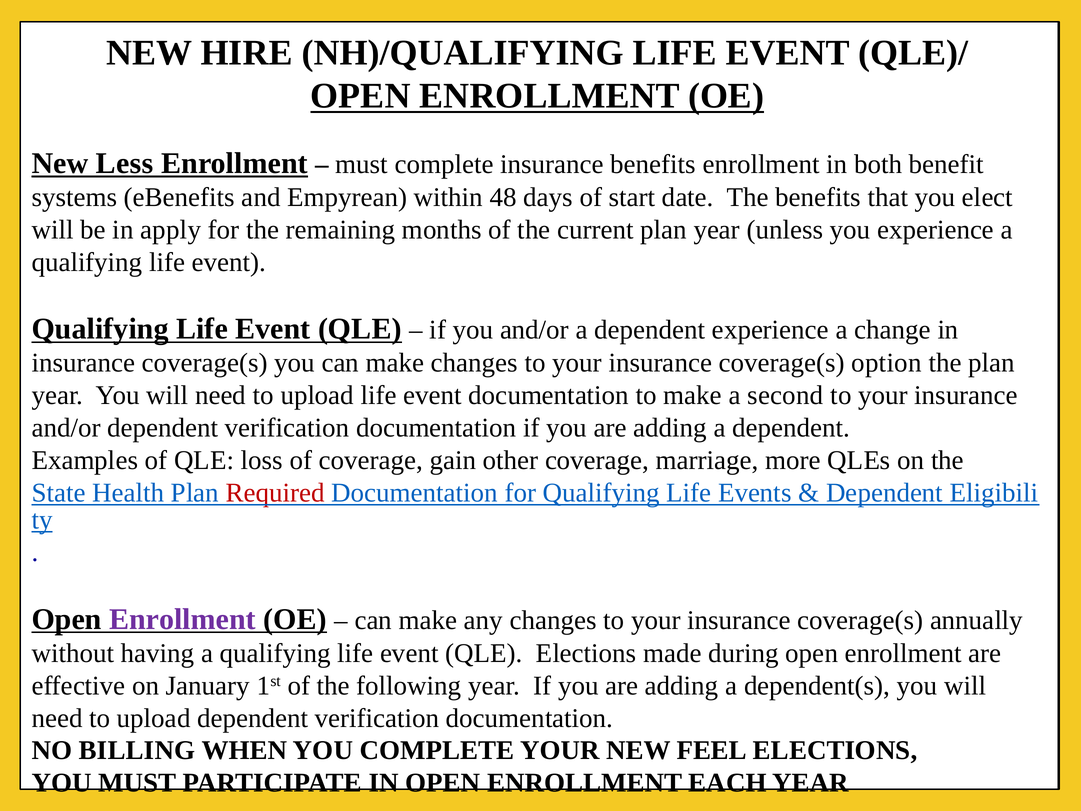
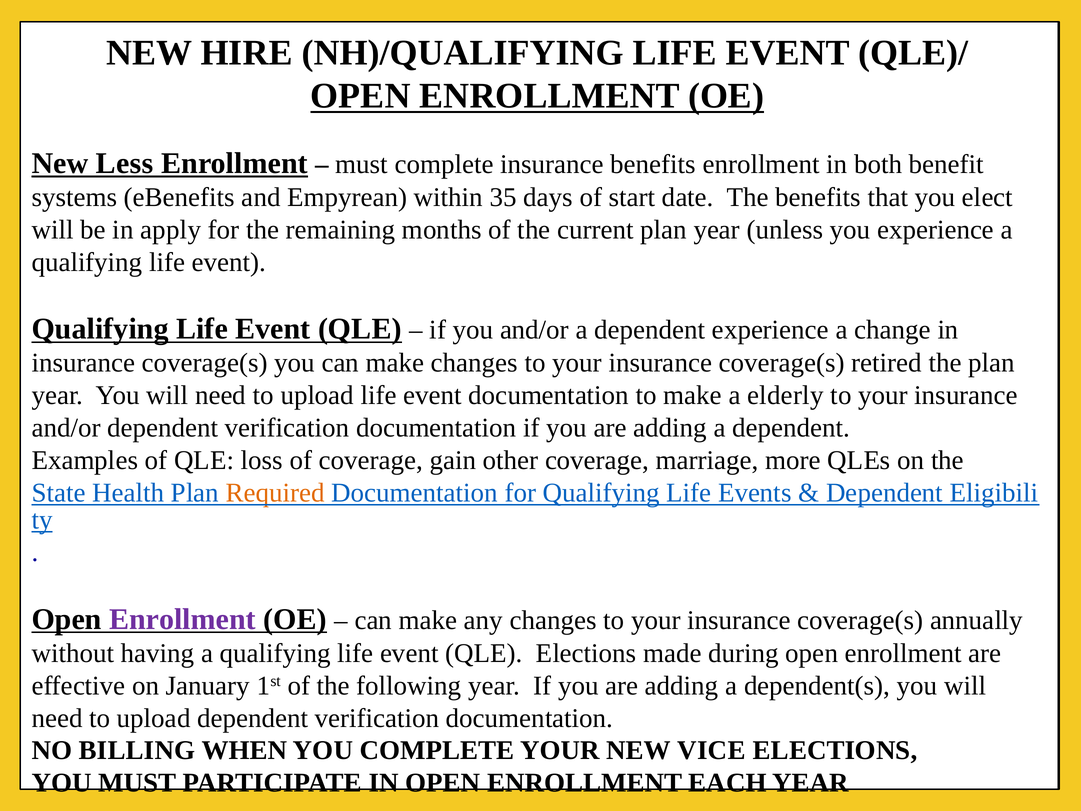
48: 48 -> 35
option: option -> retired
second: second -> elderly
Required colour: red -> orange
FEEL: FEEL -> VICE
